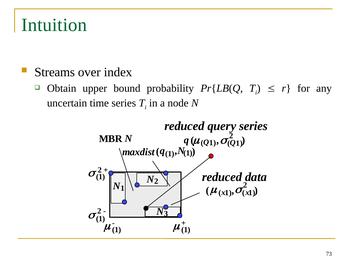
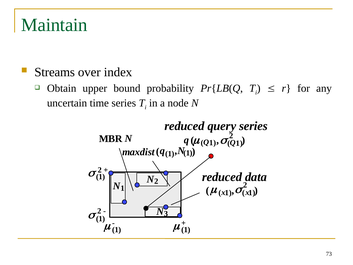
Intuition: Intuition -> Maintain
